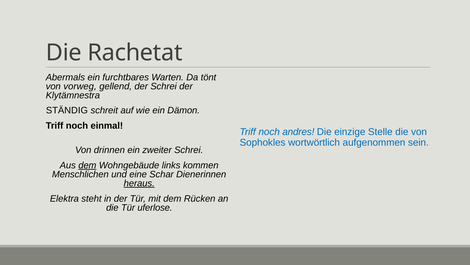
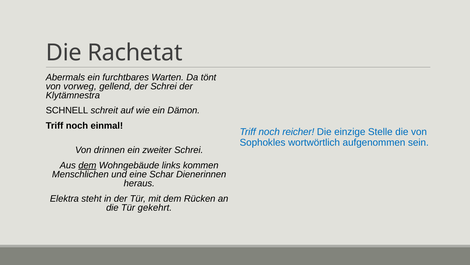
STÄNDIG: STÄNDIG -> SCHNELL
andres: andres -> reicher
heraus underline: present -> none
uferlose: uferlose -> gekehrt
